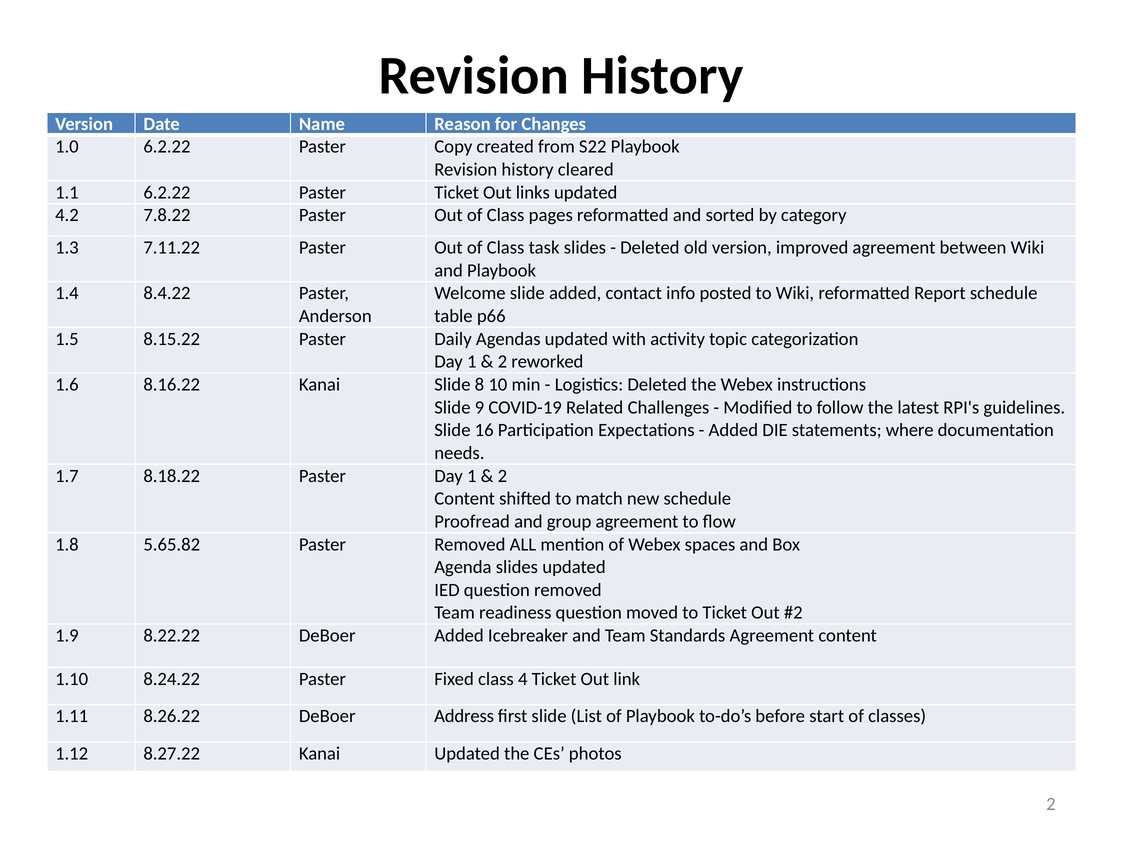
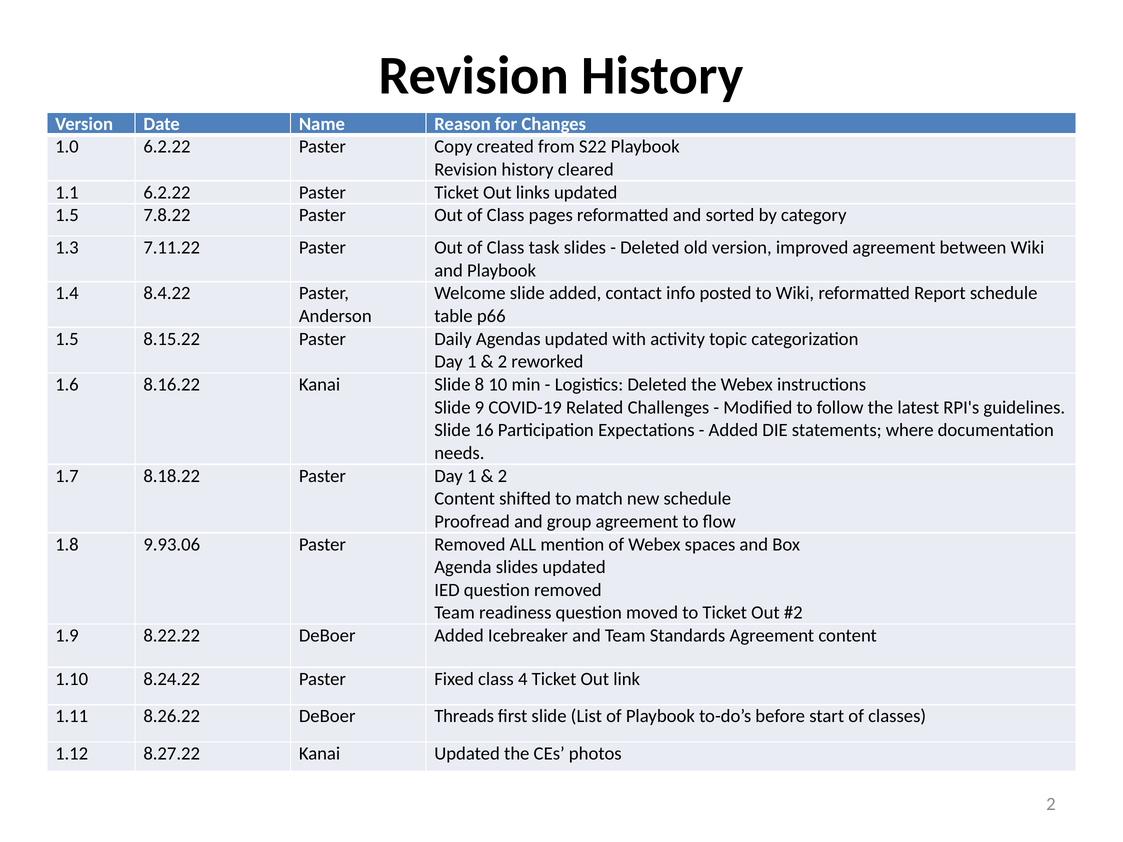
4.2 at (67, 215): 4.2 -> 1.5
5.65.82: 5.65.82 -> 9.93.06
Address: Address -> Threads
